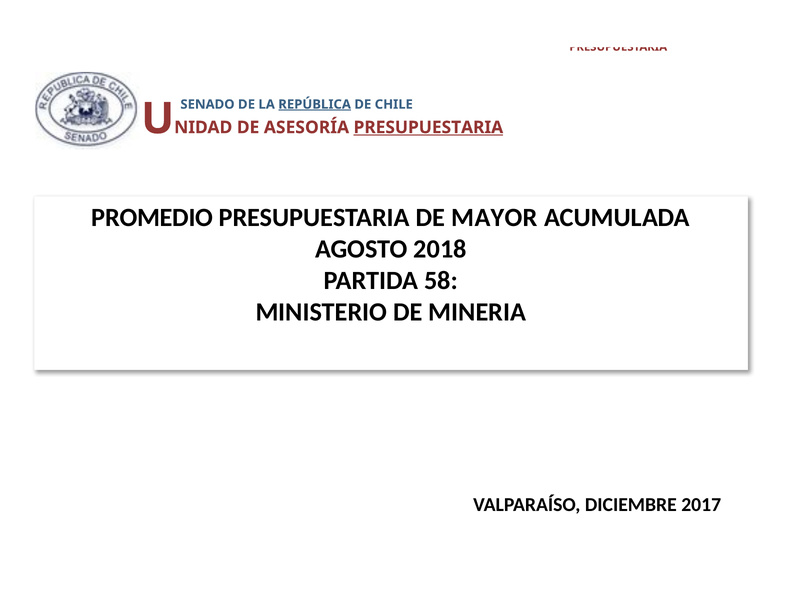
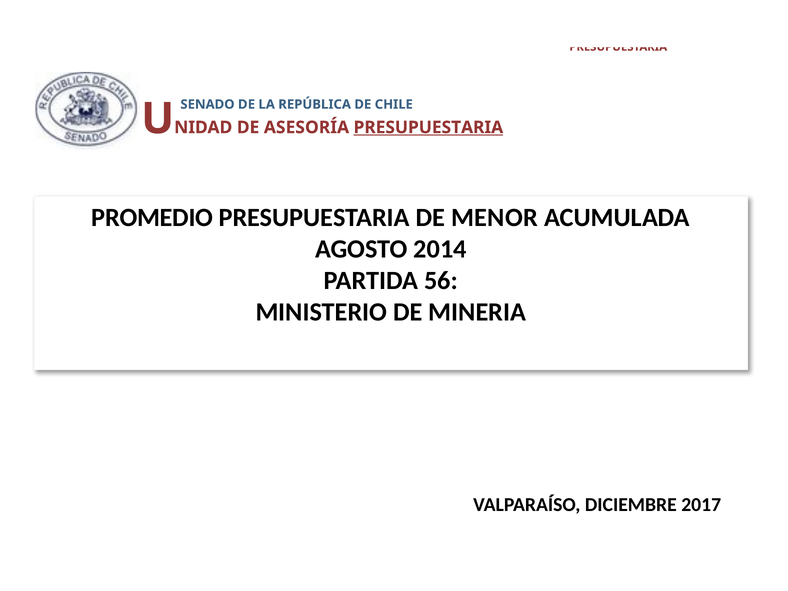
REPÚBLICA at (315, 104) underline: present -> none
MAYOR: MAYOR -> MENOR
2018: 2018 -> 2014
58: 58 -> 56
